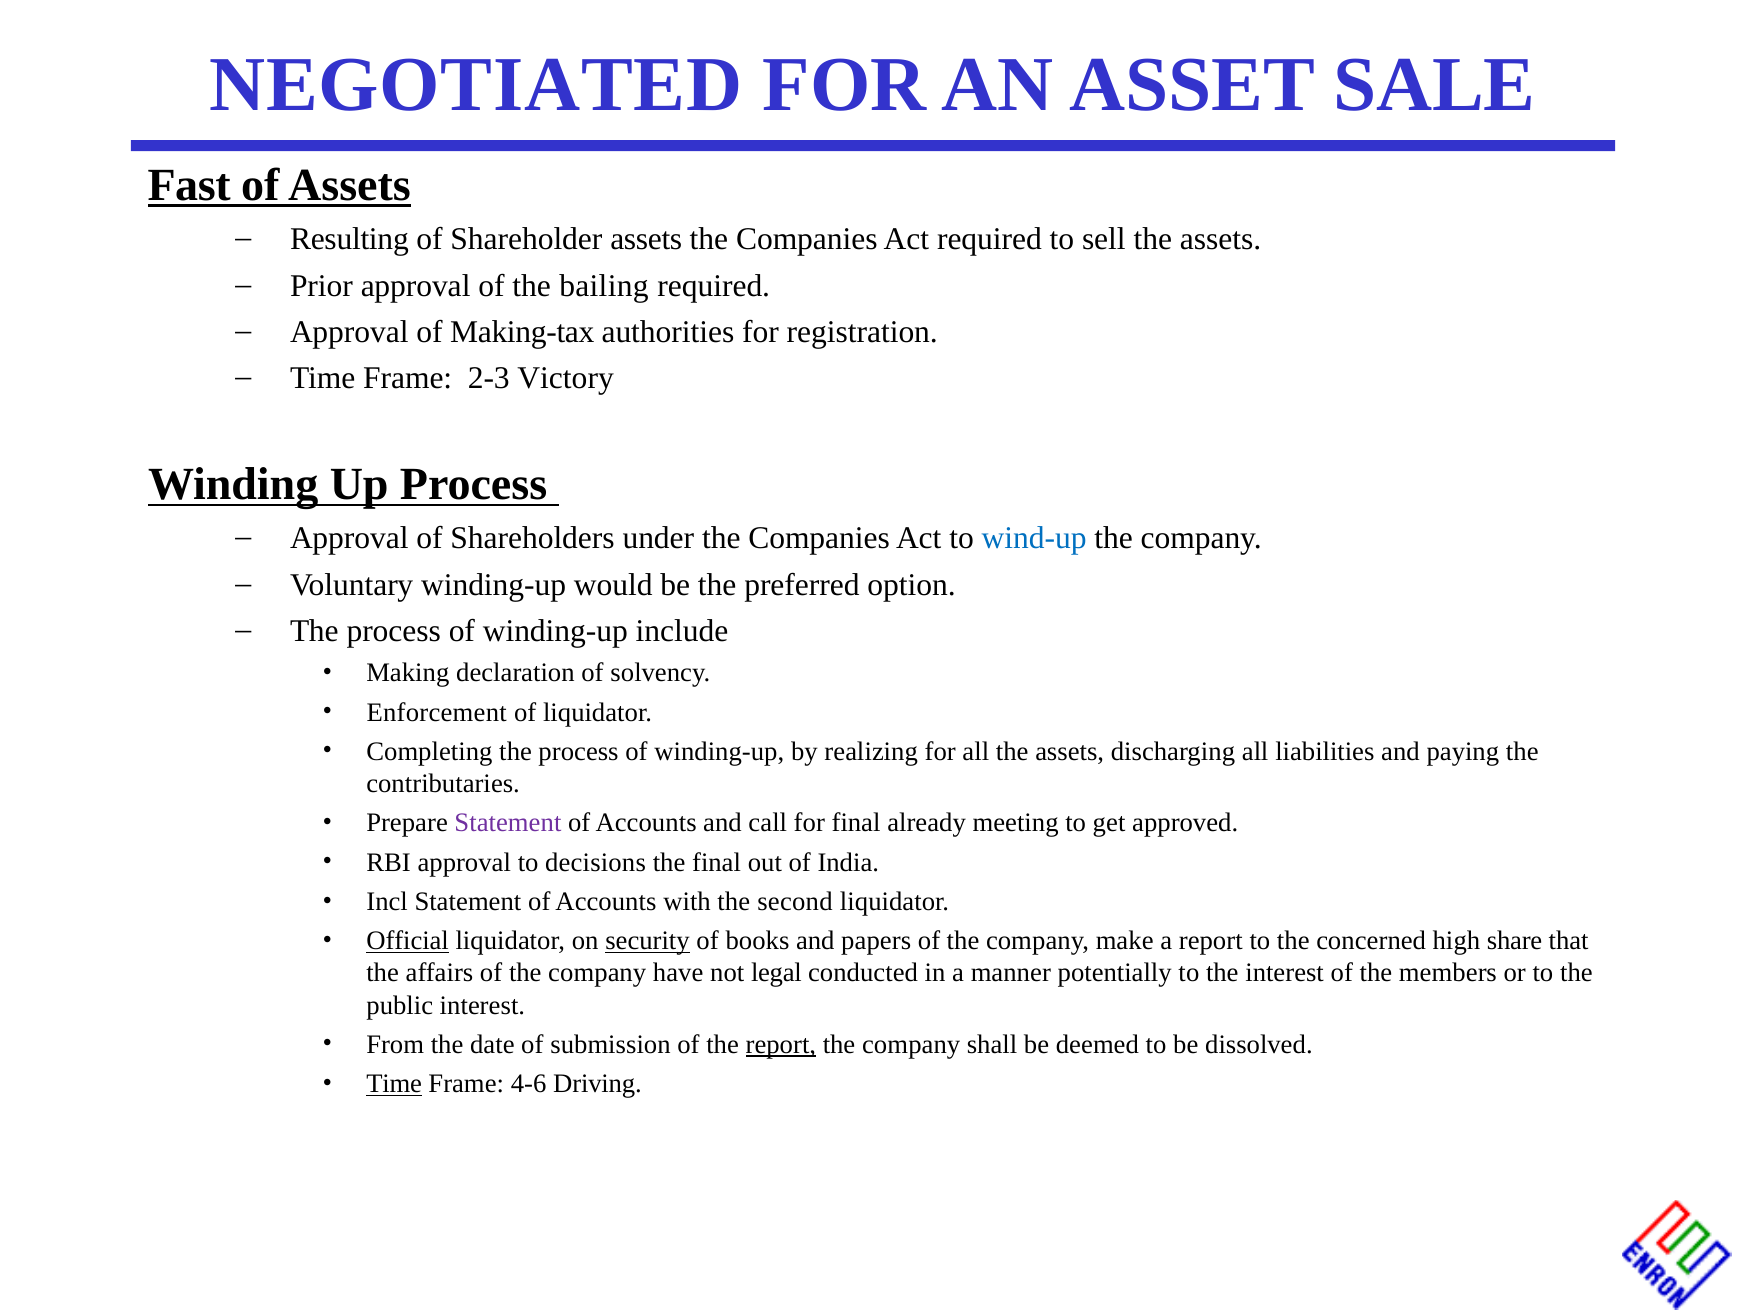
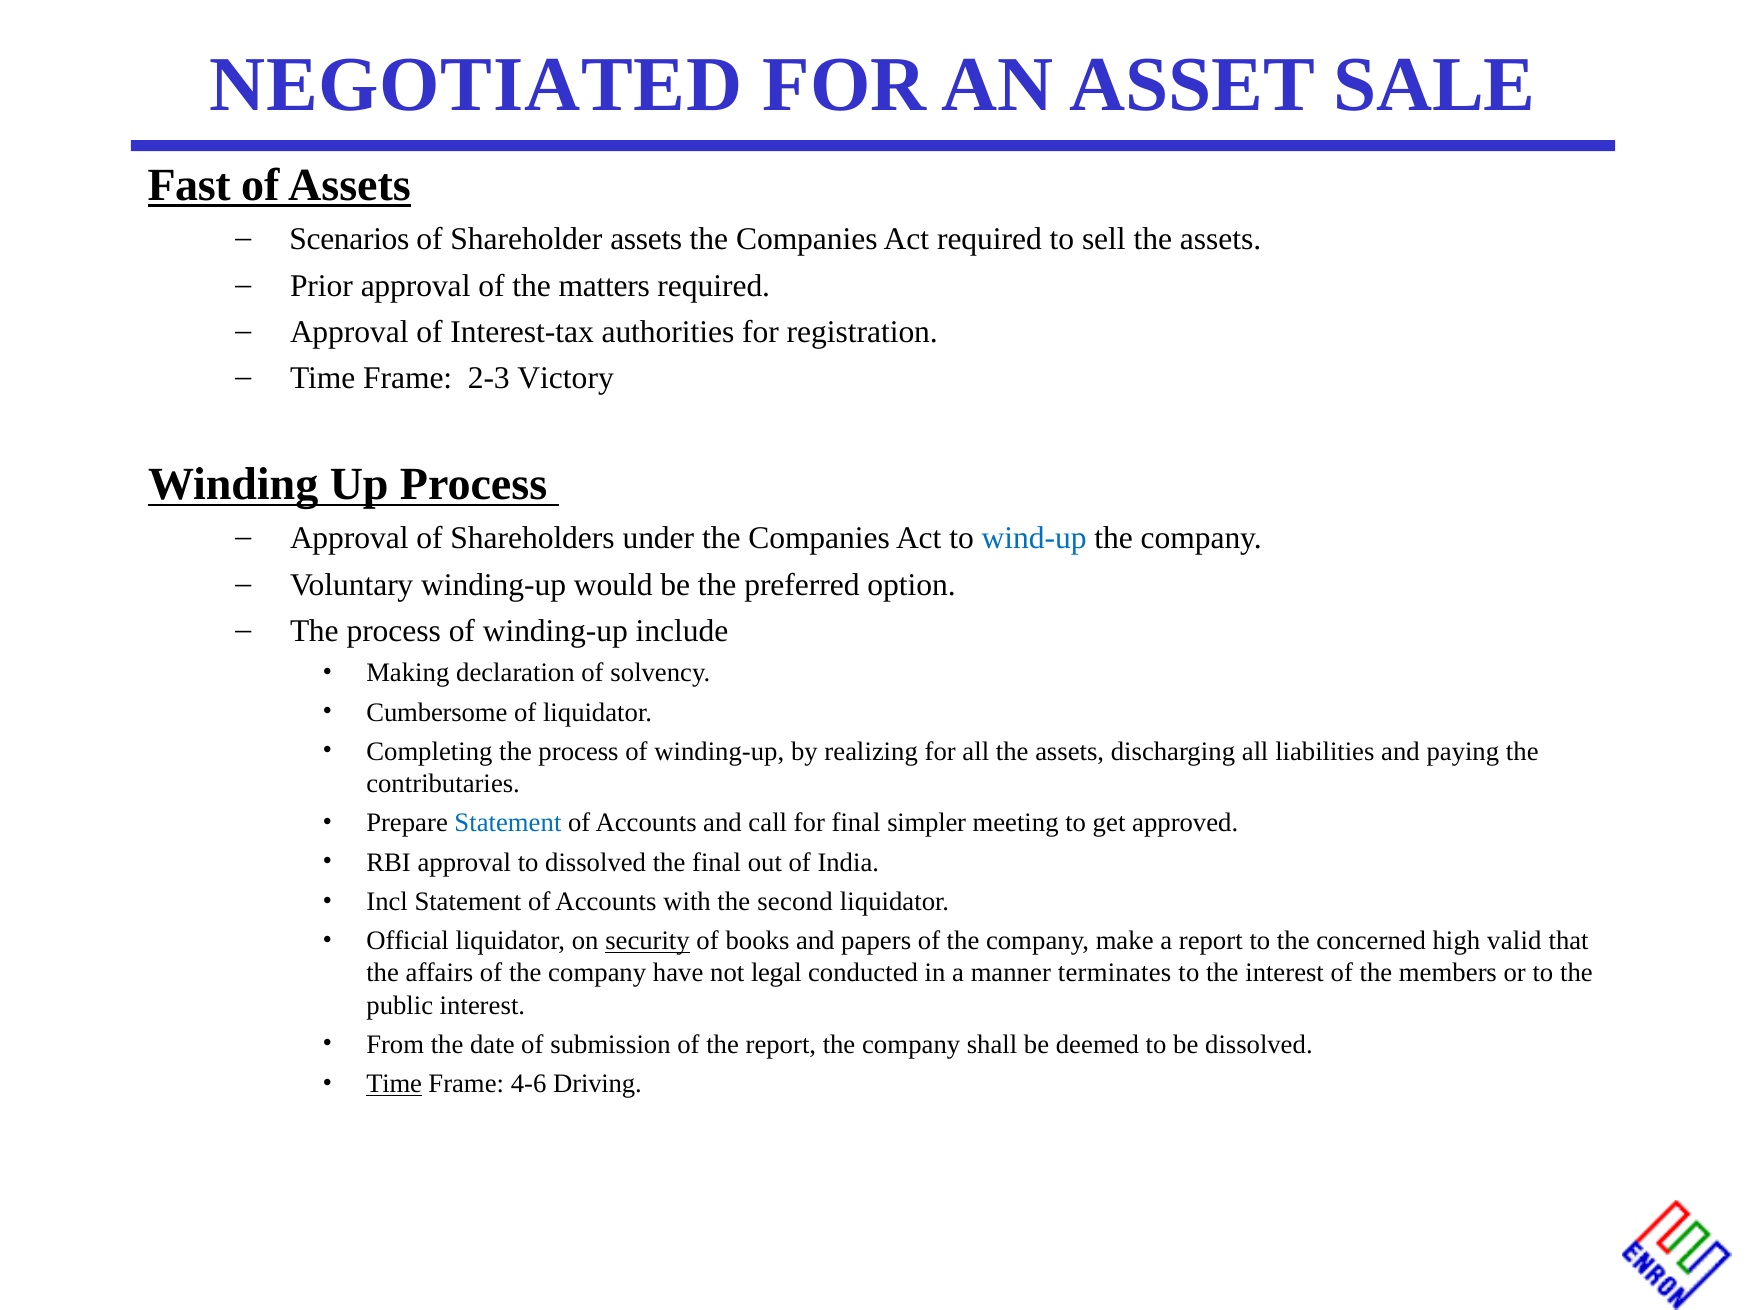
Resulting: Resulting -> Scenarios
bailing: bailing -> matters
Making-tax: Making-tax -> Interest-tax
Enforcement: Enforcement -> Cumbersome
Statement at (508, 823) colour: purple -> blue
already: already -> simpler
to decisions: decisions -> dissolved
Official underline: present -> none
share: share -> valid
potentially: potentially -> terminates
report at (781, 1044) underline: present -> none
